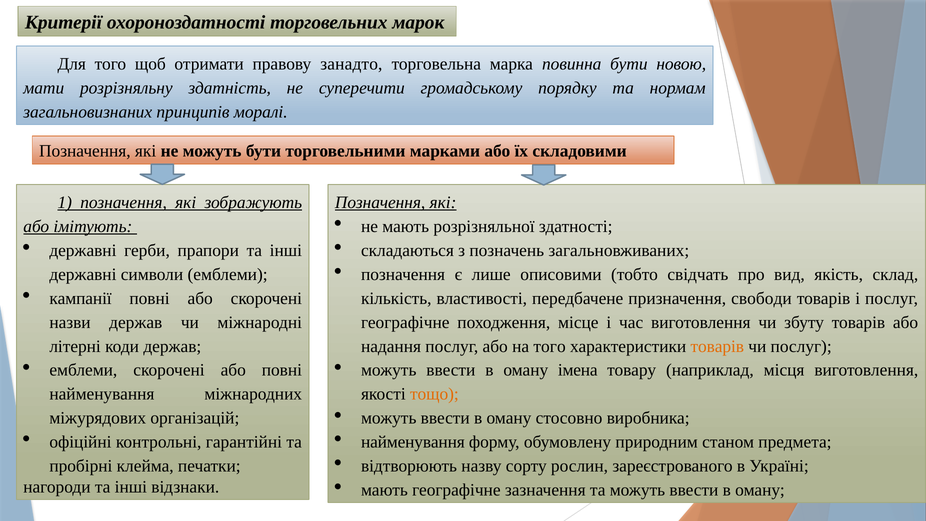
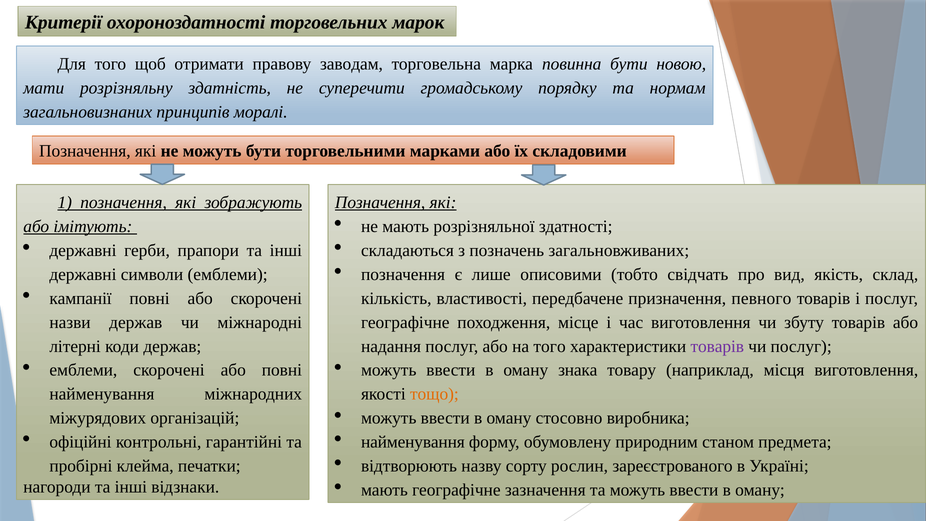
занадто: занадто -> заводам
свободи: свободи -> певного
товарів at (717, 346) colour: orange -> purple
імена: імена -> знака
